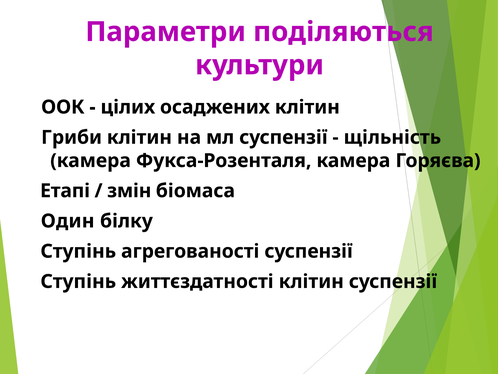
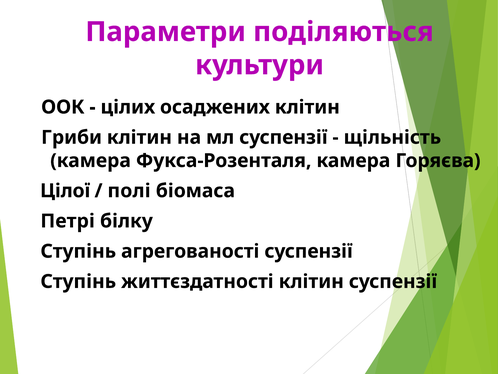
Етапі: Етапі -> Цілої
змін: змін -> полі
Один: Один -> Петрі
